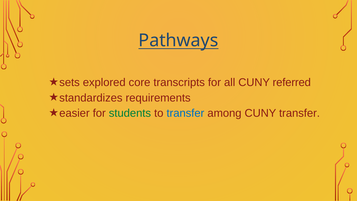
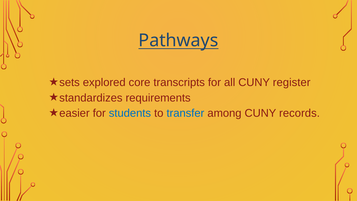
referred: referred -> register
students colour: green -> blue
CUNY transfer: transfer -> records
